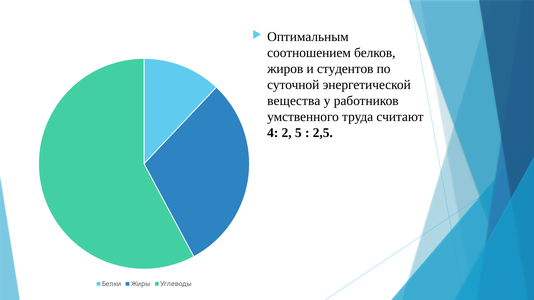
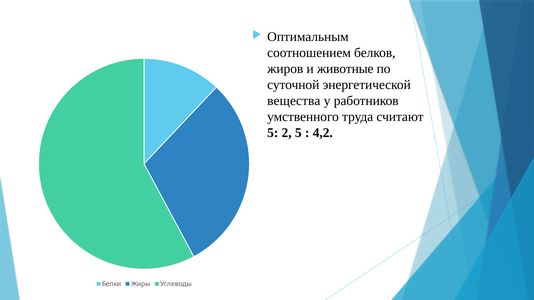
студентов: студентов -> животные
4 at (273, 133): 4 -> 5
2,5: 2,5 -> 4,2
